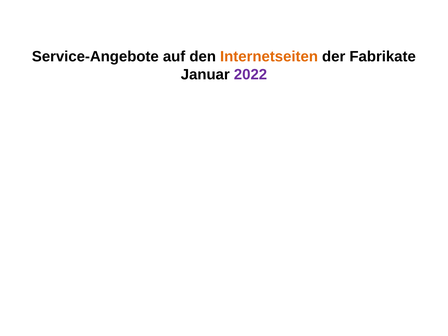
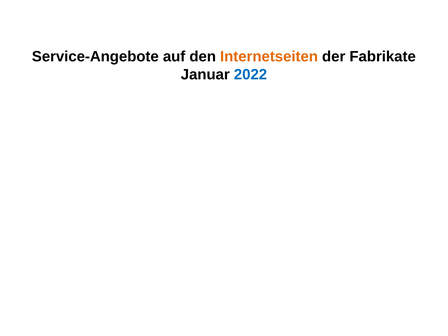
2022 colour: purple -> blue
